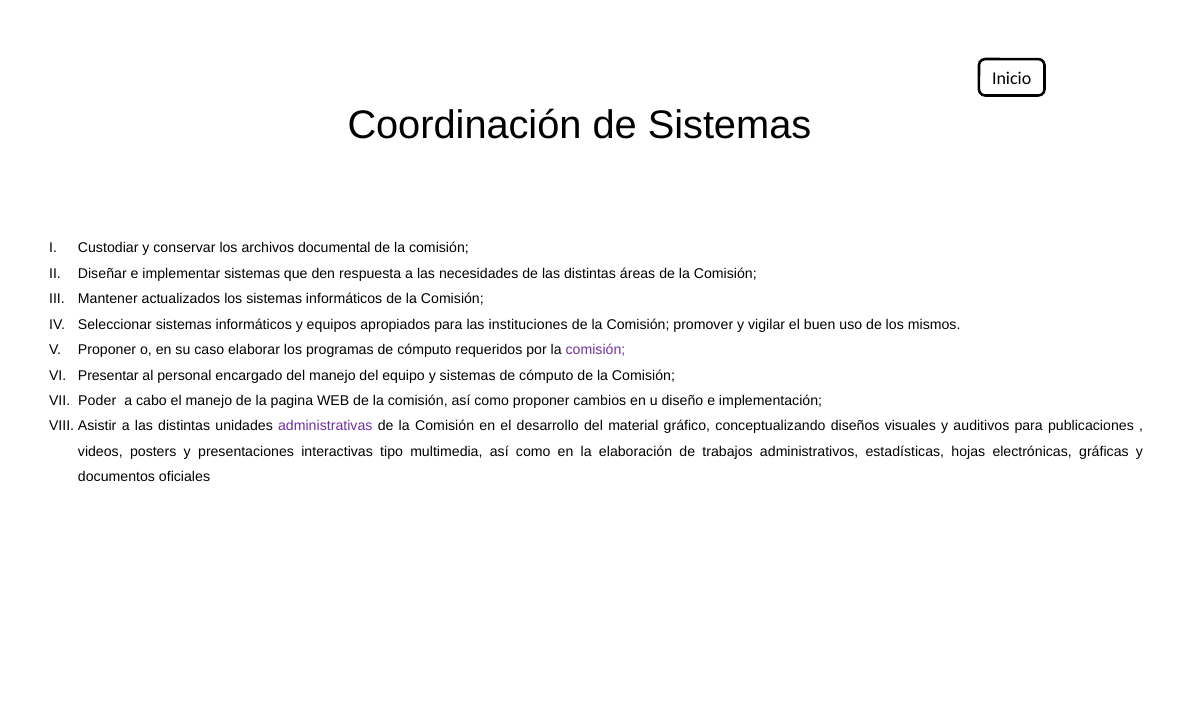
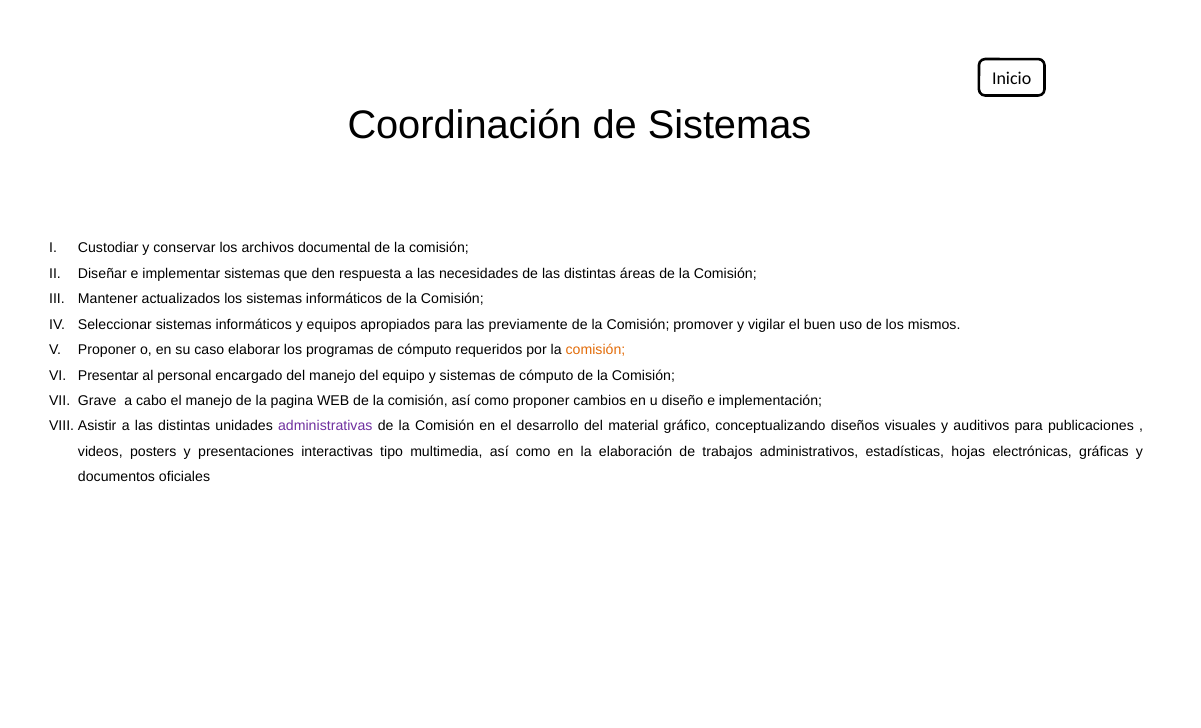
instituciones: instituciones -> previamente
comisión at (595, 350) colour: purple -> orange
Poder: Poder -> Grave
